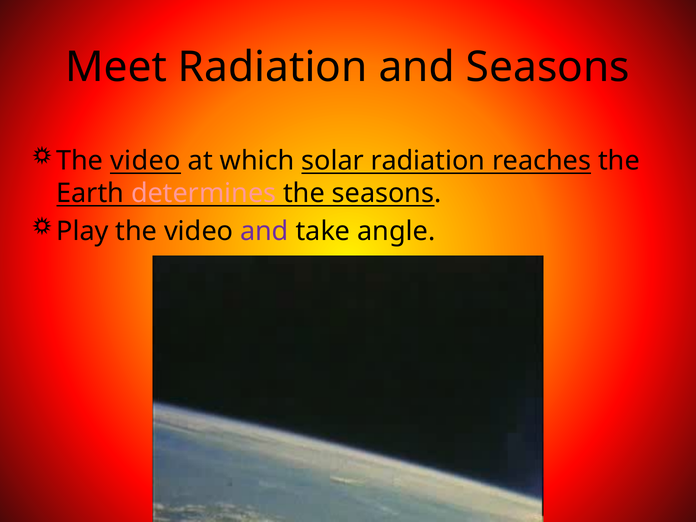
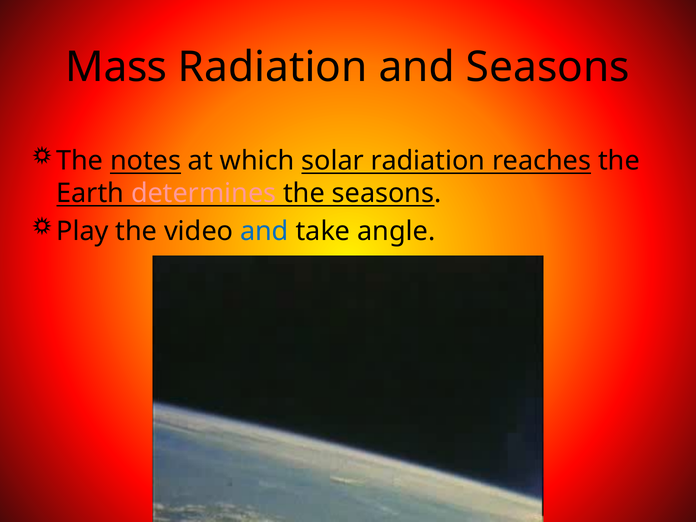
Meet: Meet -> Mass
video at (145, 161): video -> notes
and at (264, 231) colour: purple -> blue
